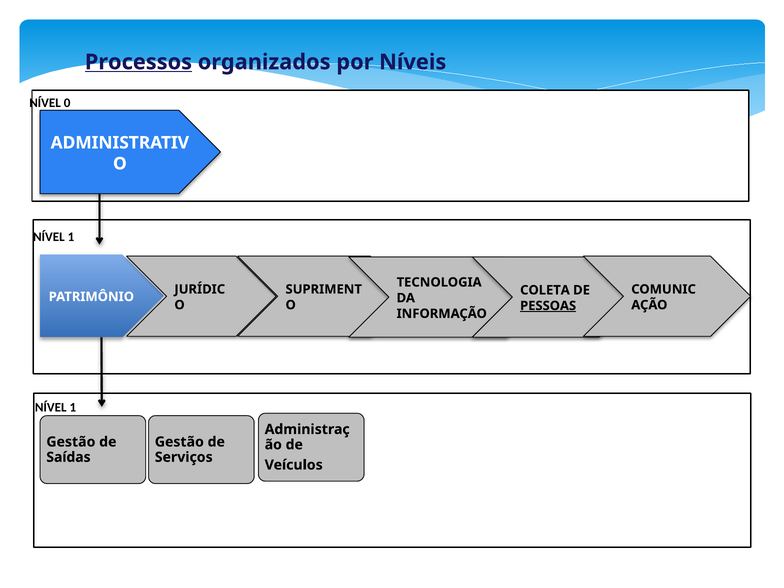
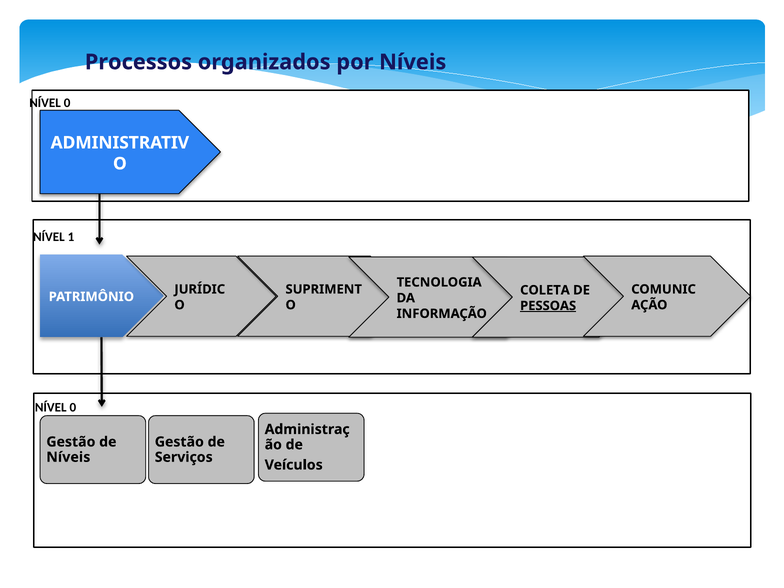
Processos underline: present -> none
1 at (73, 408): 1 -> 0
Saídas at (68, 457): Saídas -> Níveis
